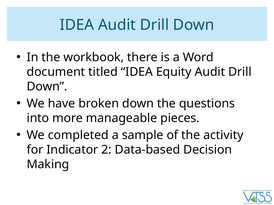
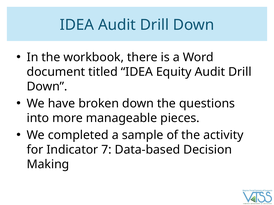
2: 2 -> 7
